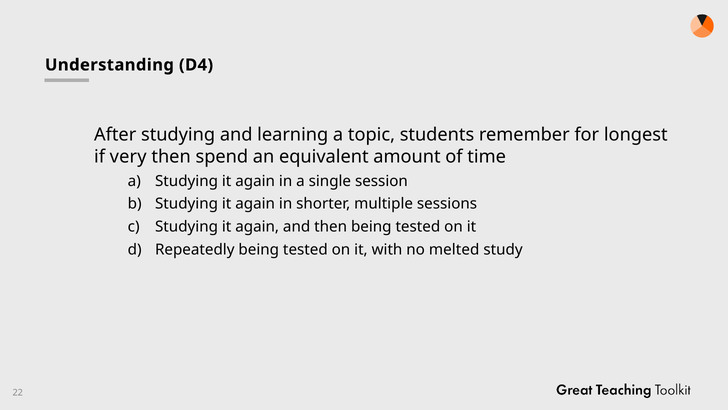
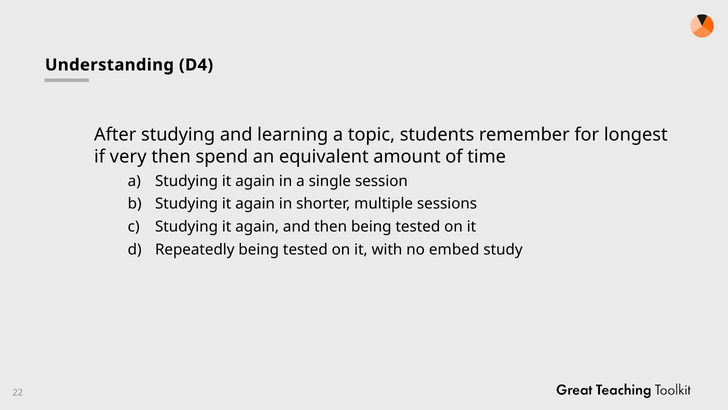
melted: melted -> embed
